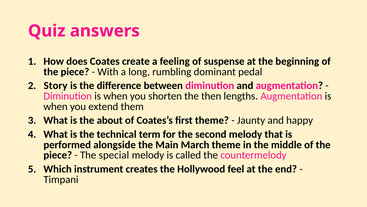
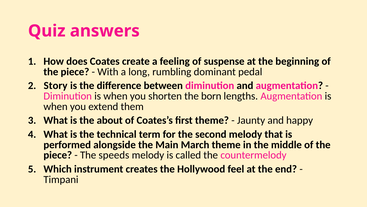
then: then -> born
special: special -> speeds
